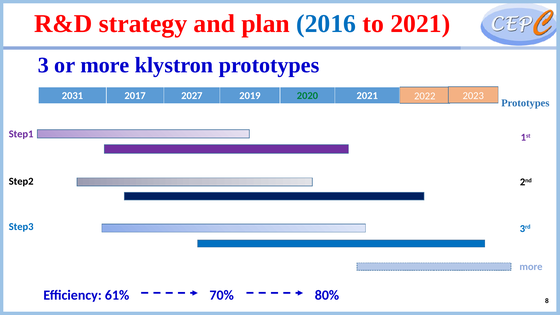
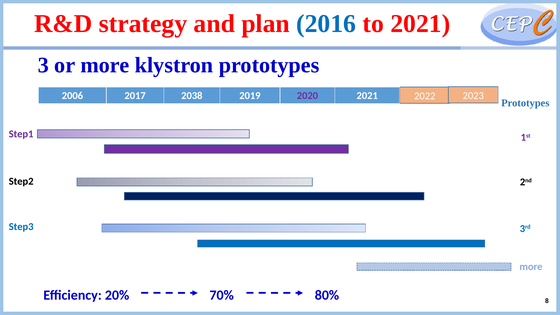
2031: 2031 -> 2006
2027: 2027 -> 2038
2020 colour: green -> purple
61%: 61% -> 20%
